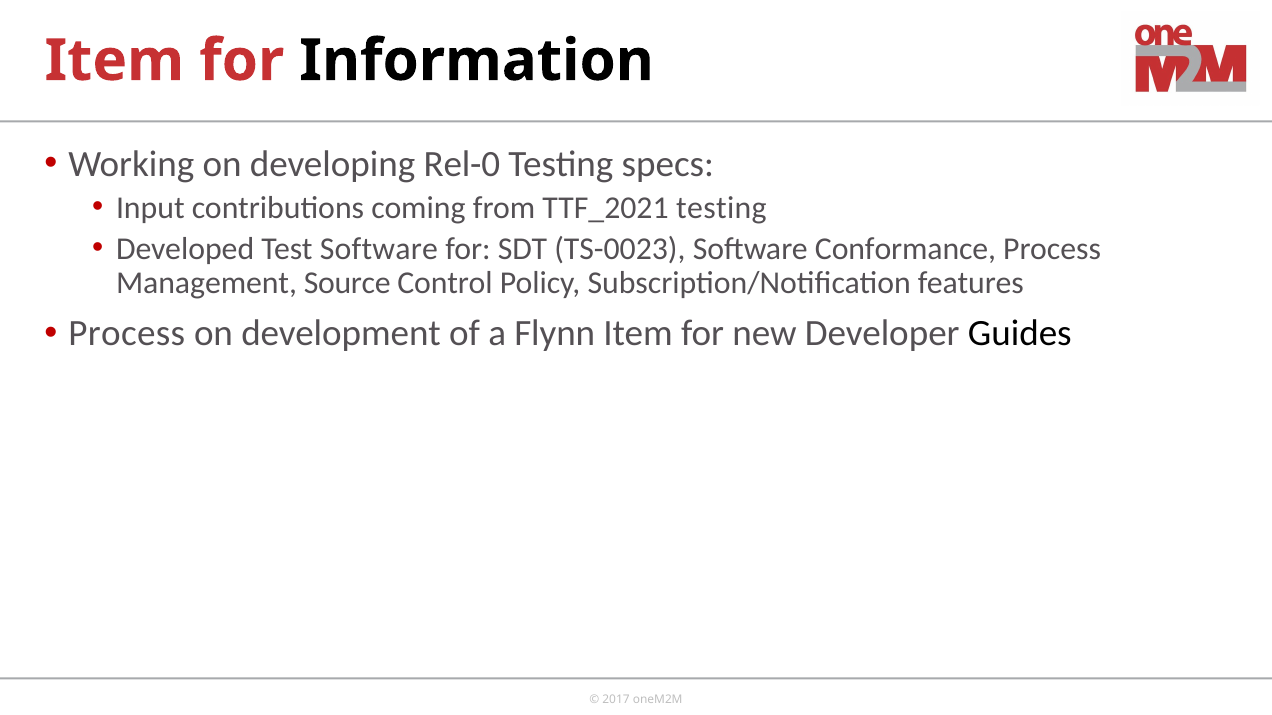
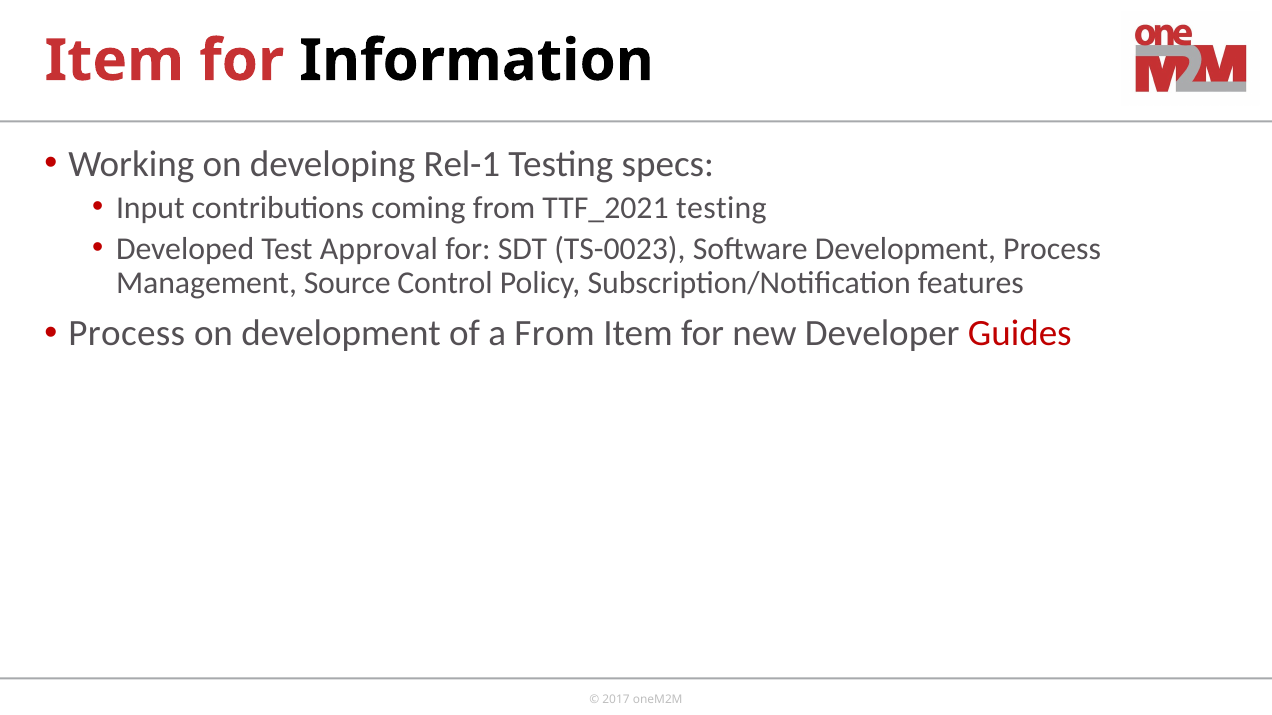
Rel-0: Rel-0 -> Rel-1
Test Software: Software -> Approval
Software Conformance: Conformance -> Development
a Flynn: Flynn -> From
Guides colour: black -> red
